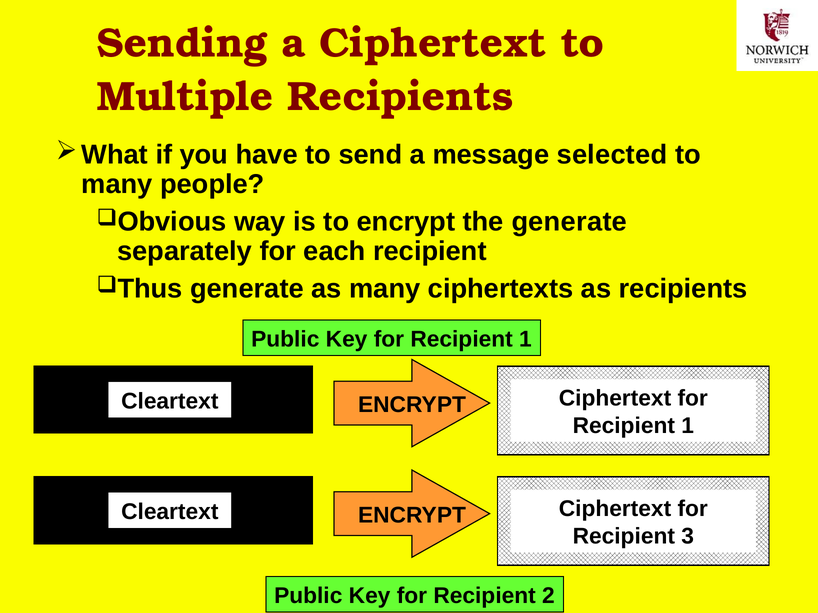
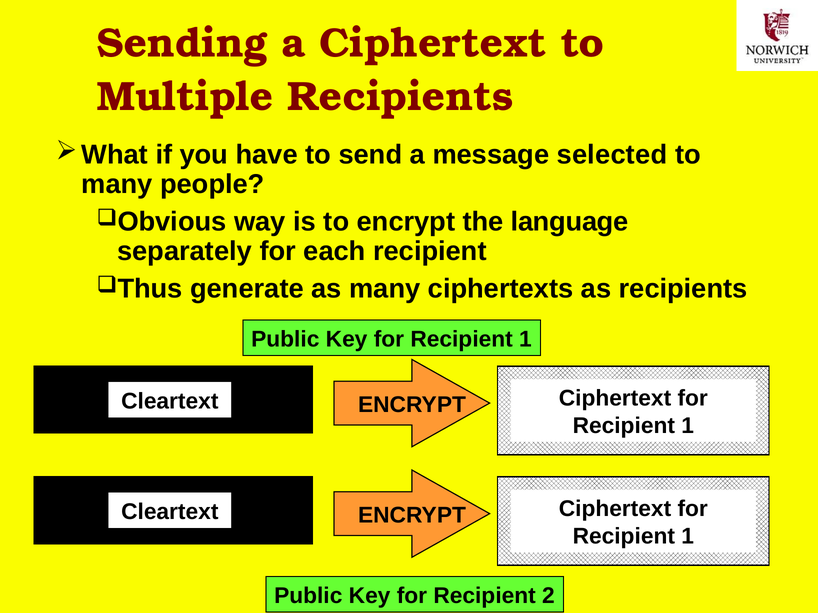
the generate: generate -> language
3 at (688, 537): 3 -> 1
